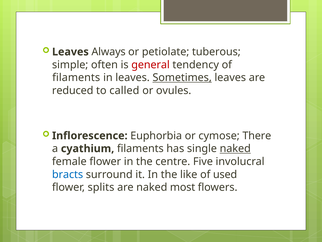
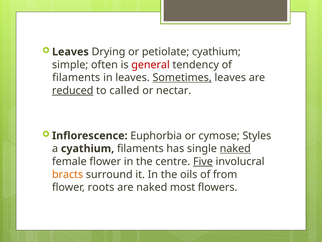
Always: Always -> Drying
petiolate tuberous: tuberous -> cyathium
reduced underline: none -> present
ovules: ovules -> nectar
There: There -> Styles
Five underline: none -> present
bracts colour: blue -> orange
like: like -> oils
used: used -> from
splits: splits -> roots
